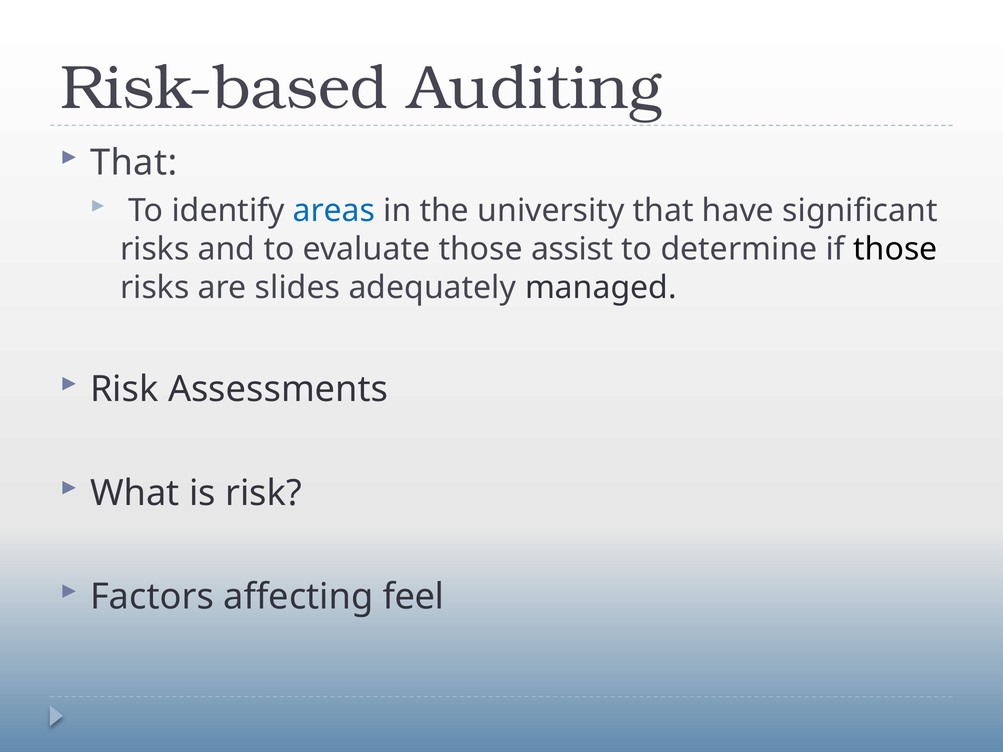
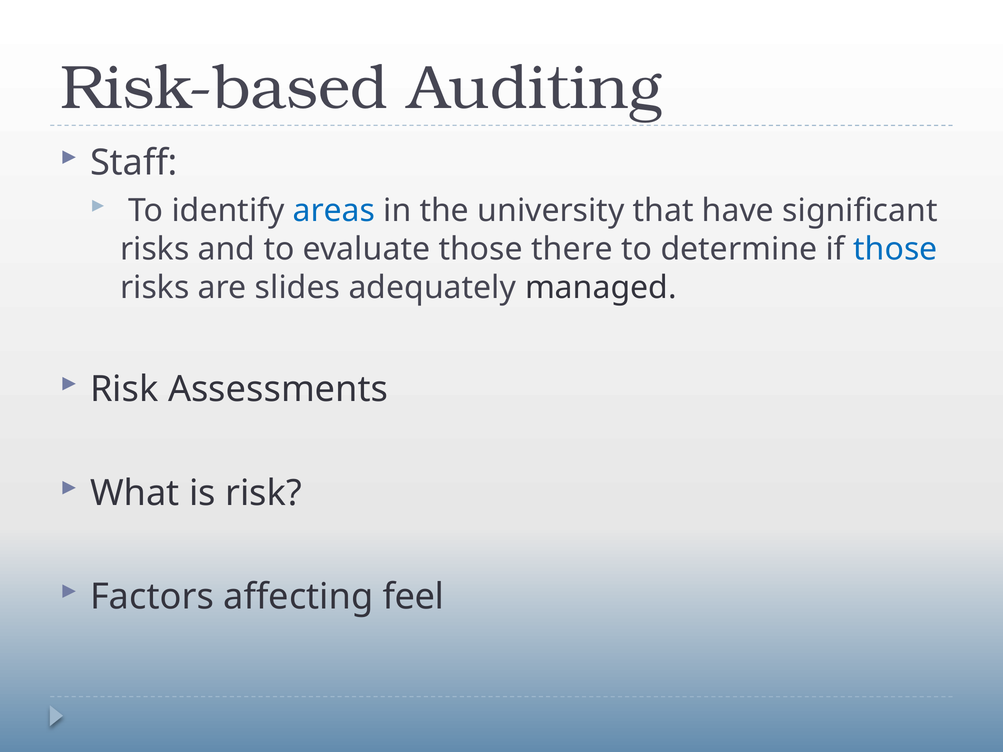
That at (134, 163): That -> Staff
assist: assist -> there
those at (895, 249) colour: black -> blue
